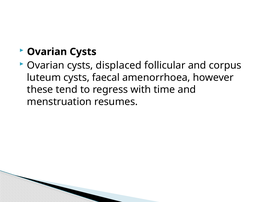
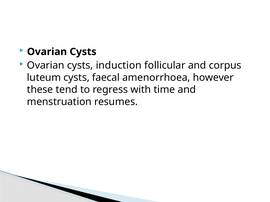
displaced: displaced -> induction
